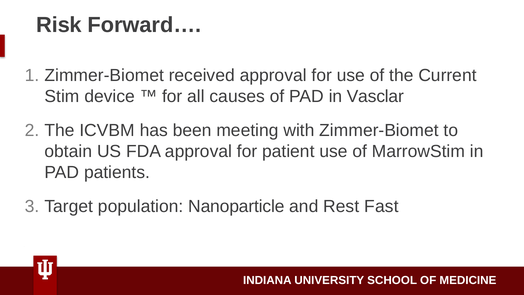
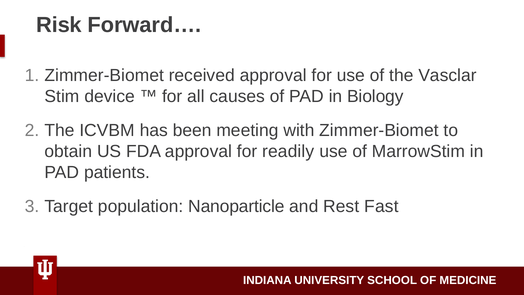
Current: Current -> Vasclar
Vasclar: Vasclar -> Biology
patient: patient -> readily
